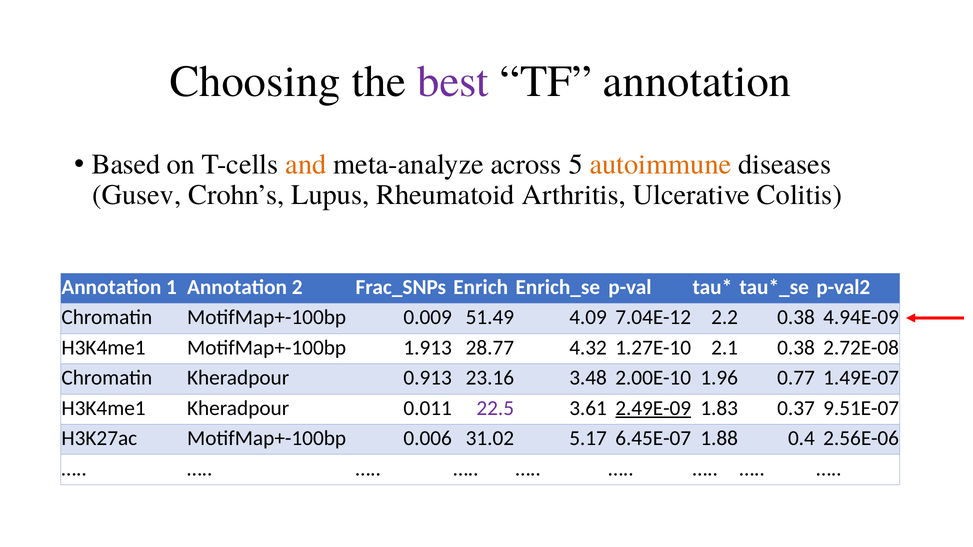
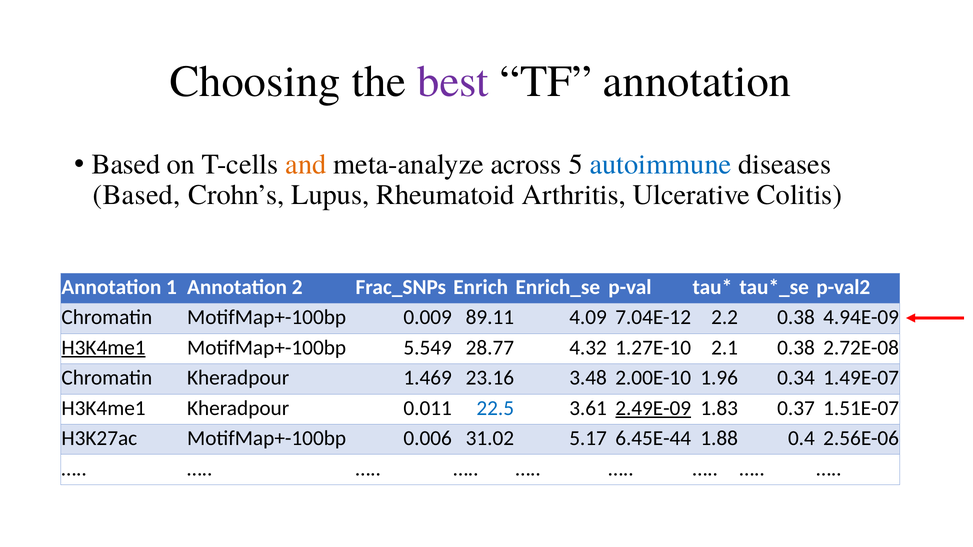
autoimmune colour: orange -> blue
Gusev at (137, 195): Gusev -> Based
51.49: 51.49 -> 89.11
H3K4me1 at (104, 348) underline: none -> present
1.913: 1.913 -> 5.549
0.913: 0.913 -> 1.469
0.77: 0.77 -> 0.34
22.5 colour: purple -> blue
9.51E-07: 9.51E-07 -> 1.51E-07
6.45E-07: 6.45E-07 -> 6.45E-44
